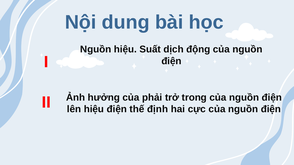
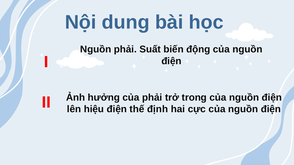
Nguồn hiệu: hiệu -> phải
dịch: dịch -> biến
